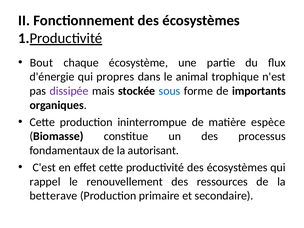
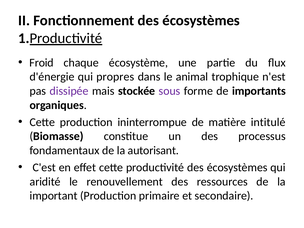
Bout: Bout -> Froid
sous colour: blue -> purple
espèce: espèce -> intitulé
rappel: rappel -> aridité
betterave: betterave -> important
